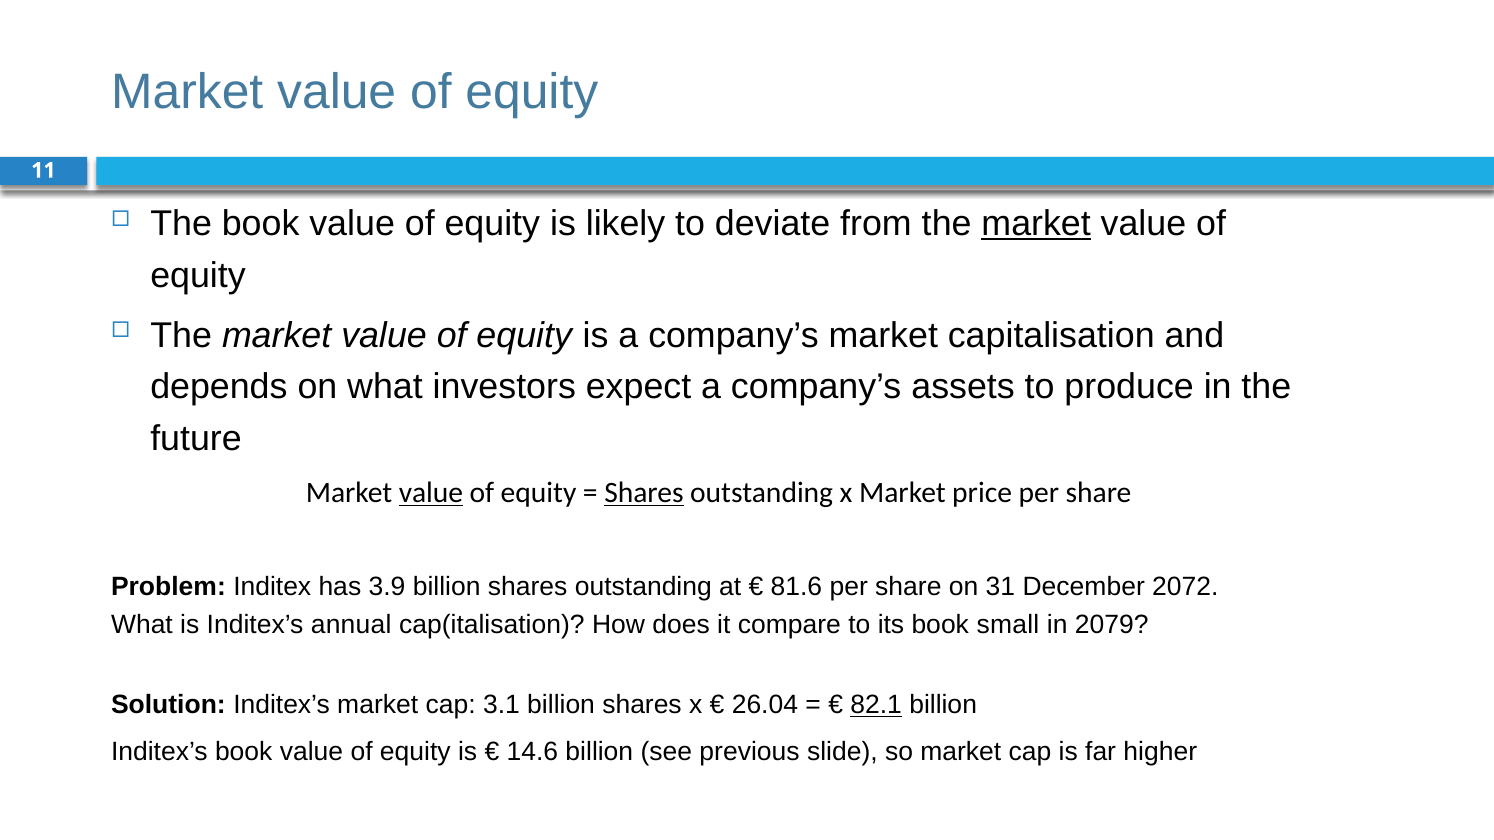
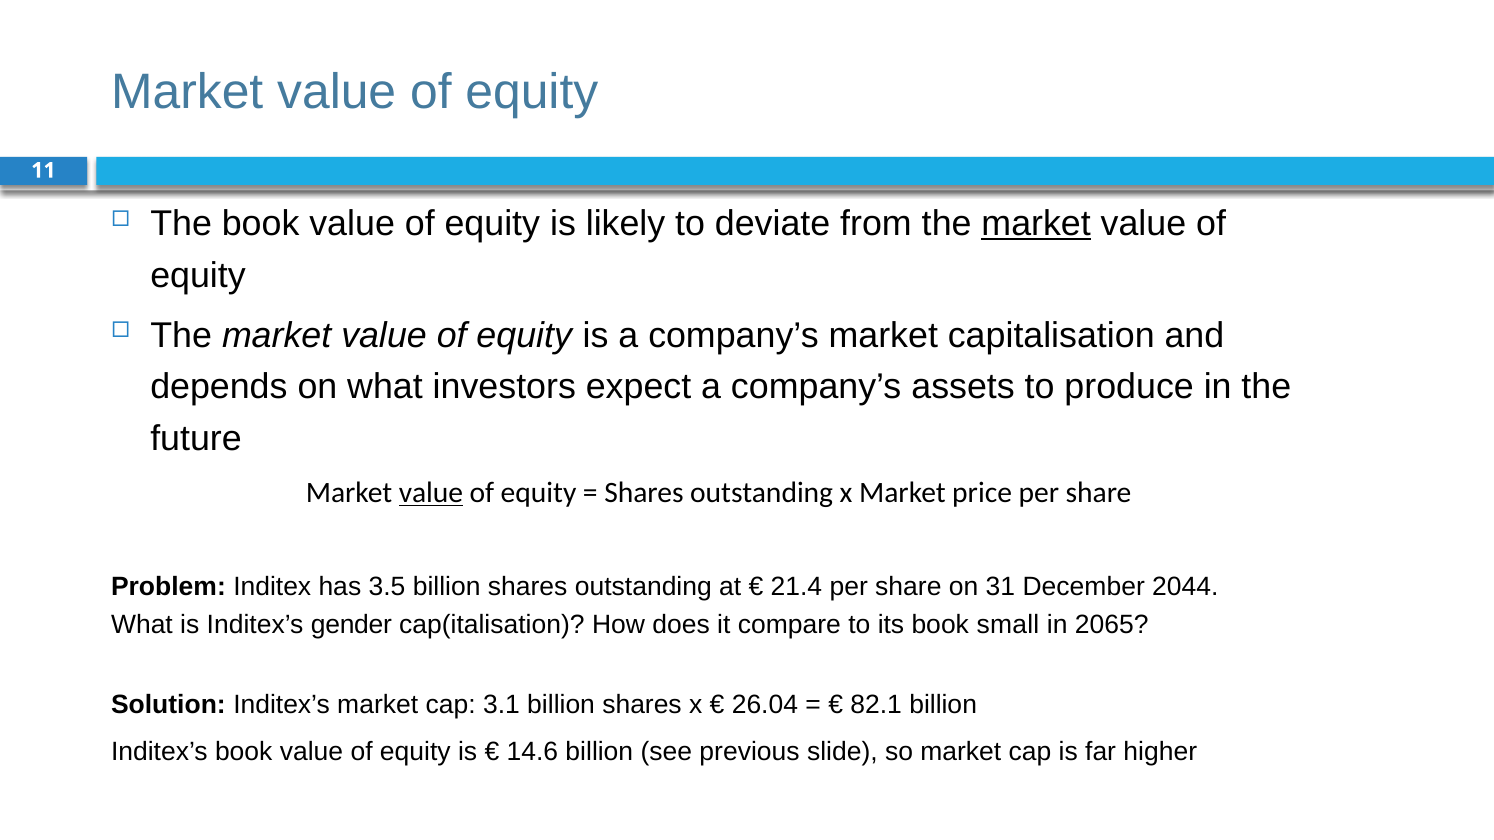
Shares at (644, 493) underline: present -> none
3.9: 3.9 -> 3.5
81.6: 81.6 -> 21.4
2072: 2072 -> 2044
annual: annual -> gender
2079: 2079 -> 2065
82.1 underline: present -> none
